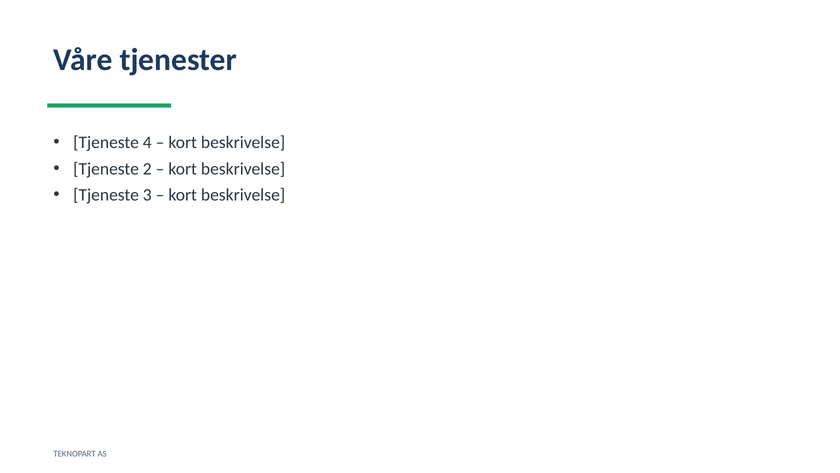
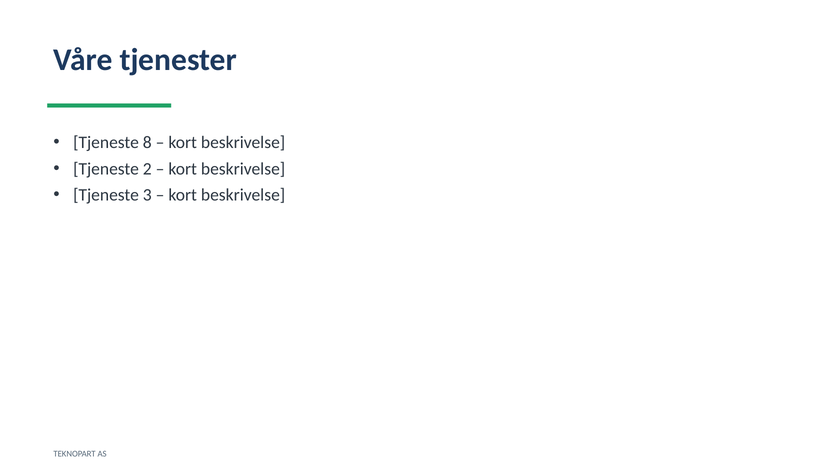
4: 4 -> 8
